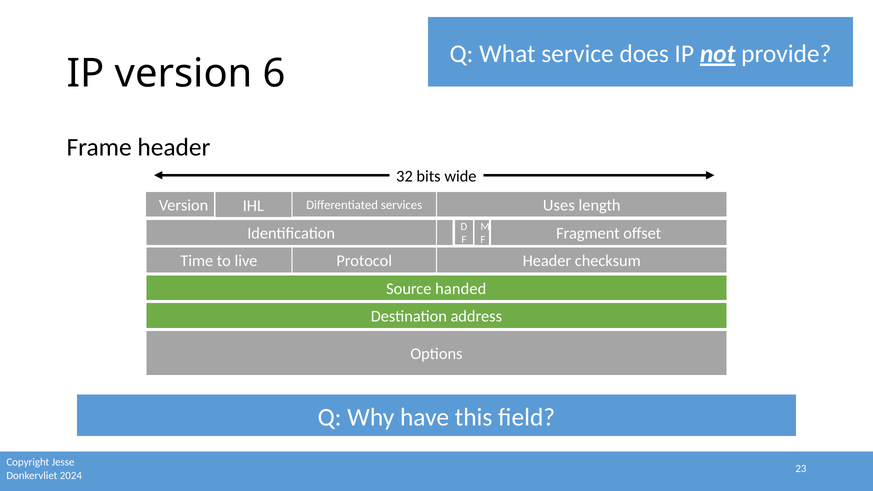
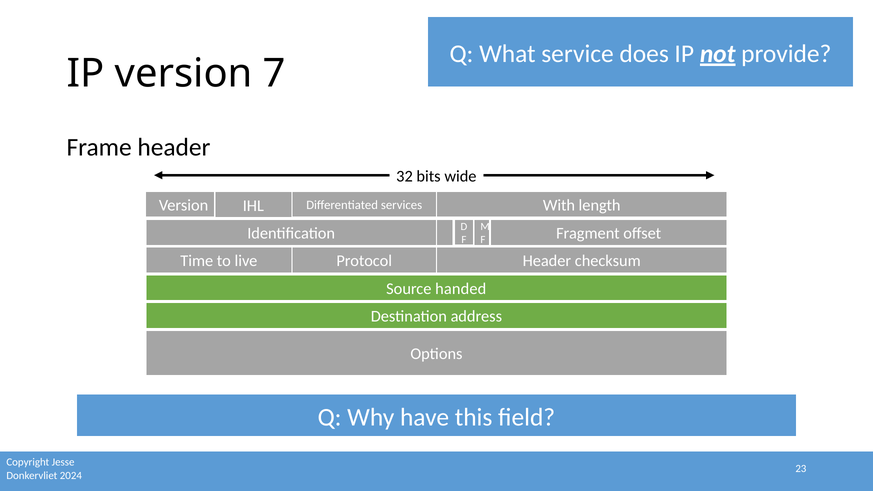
6: 6 -> 7
Uses: Uses -> With
